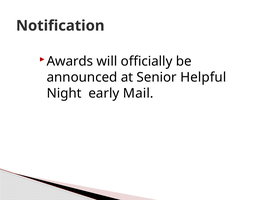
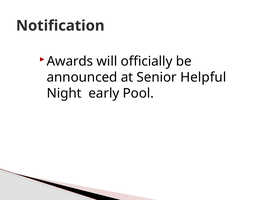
Mail: Mail -> Pool
